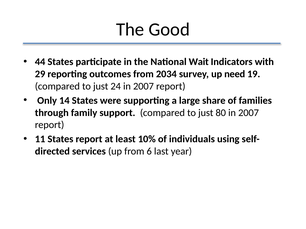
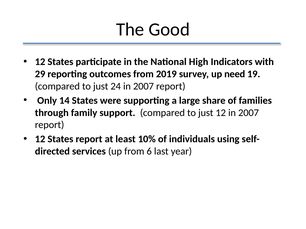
44 at (40, 62): 44 -> 12
Wait: Wait -> High
2034: 2034 -> 2019
just 80: 80 -> 12
11 at (40, 139): 11 -> 12
